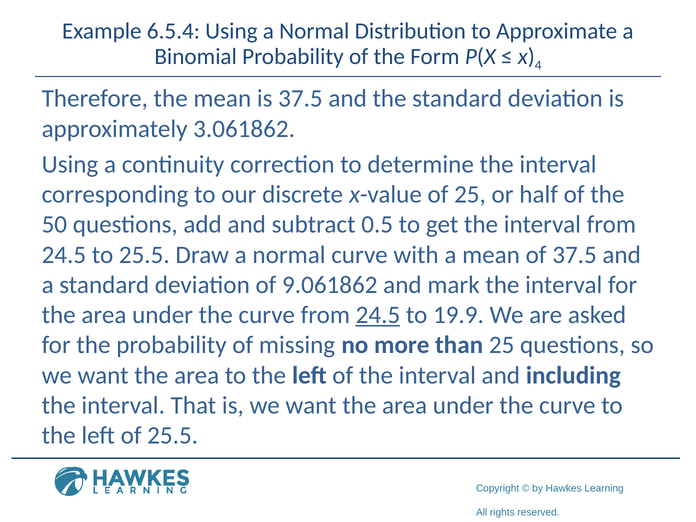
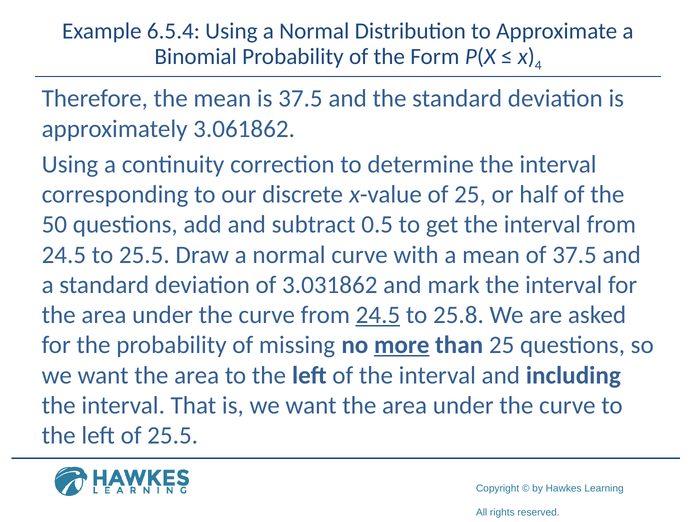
9.061862: 9.061862 -> 3.031862
19.9: 19.9 -> 25.8
more underline: none -> present
